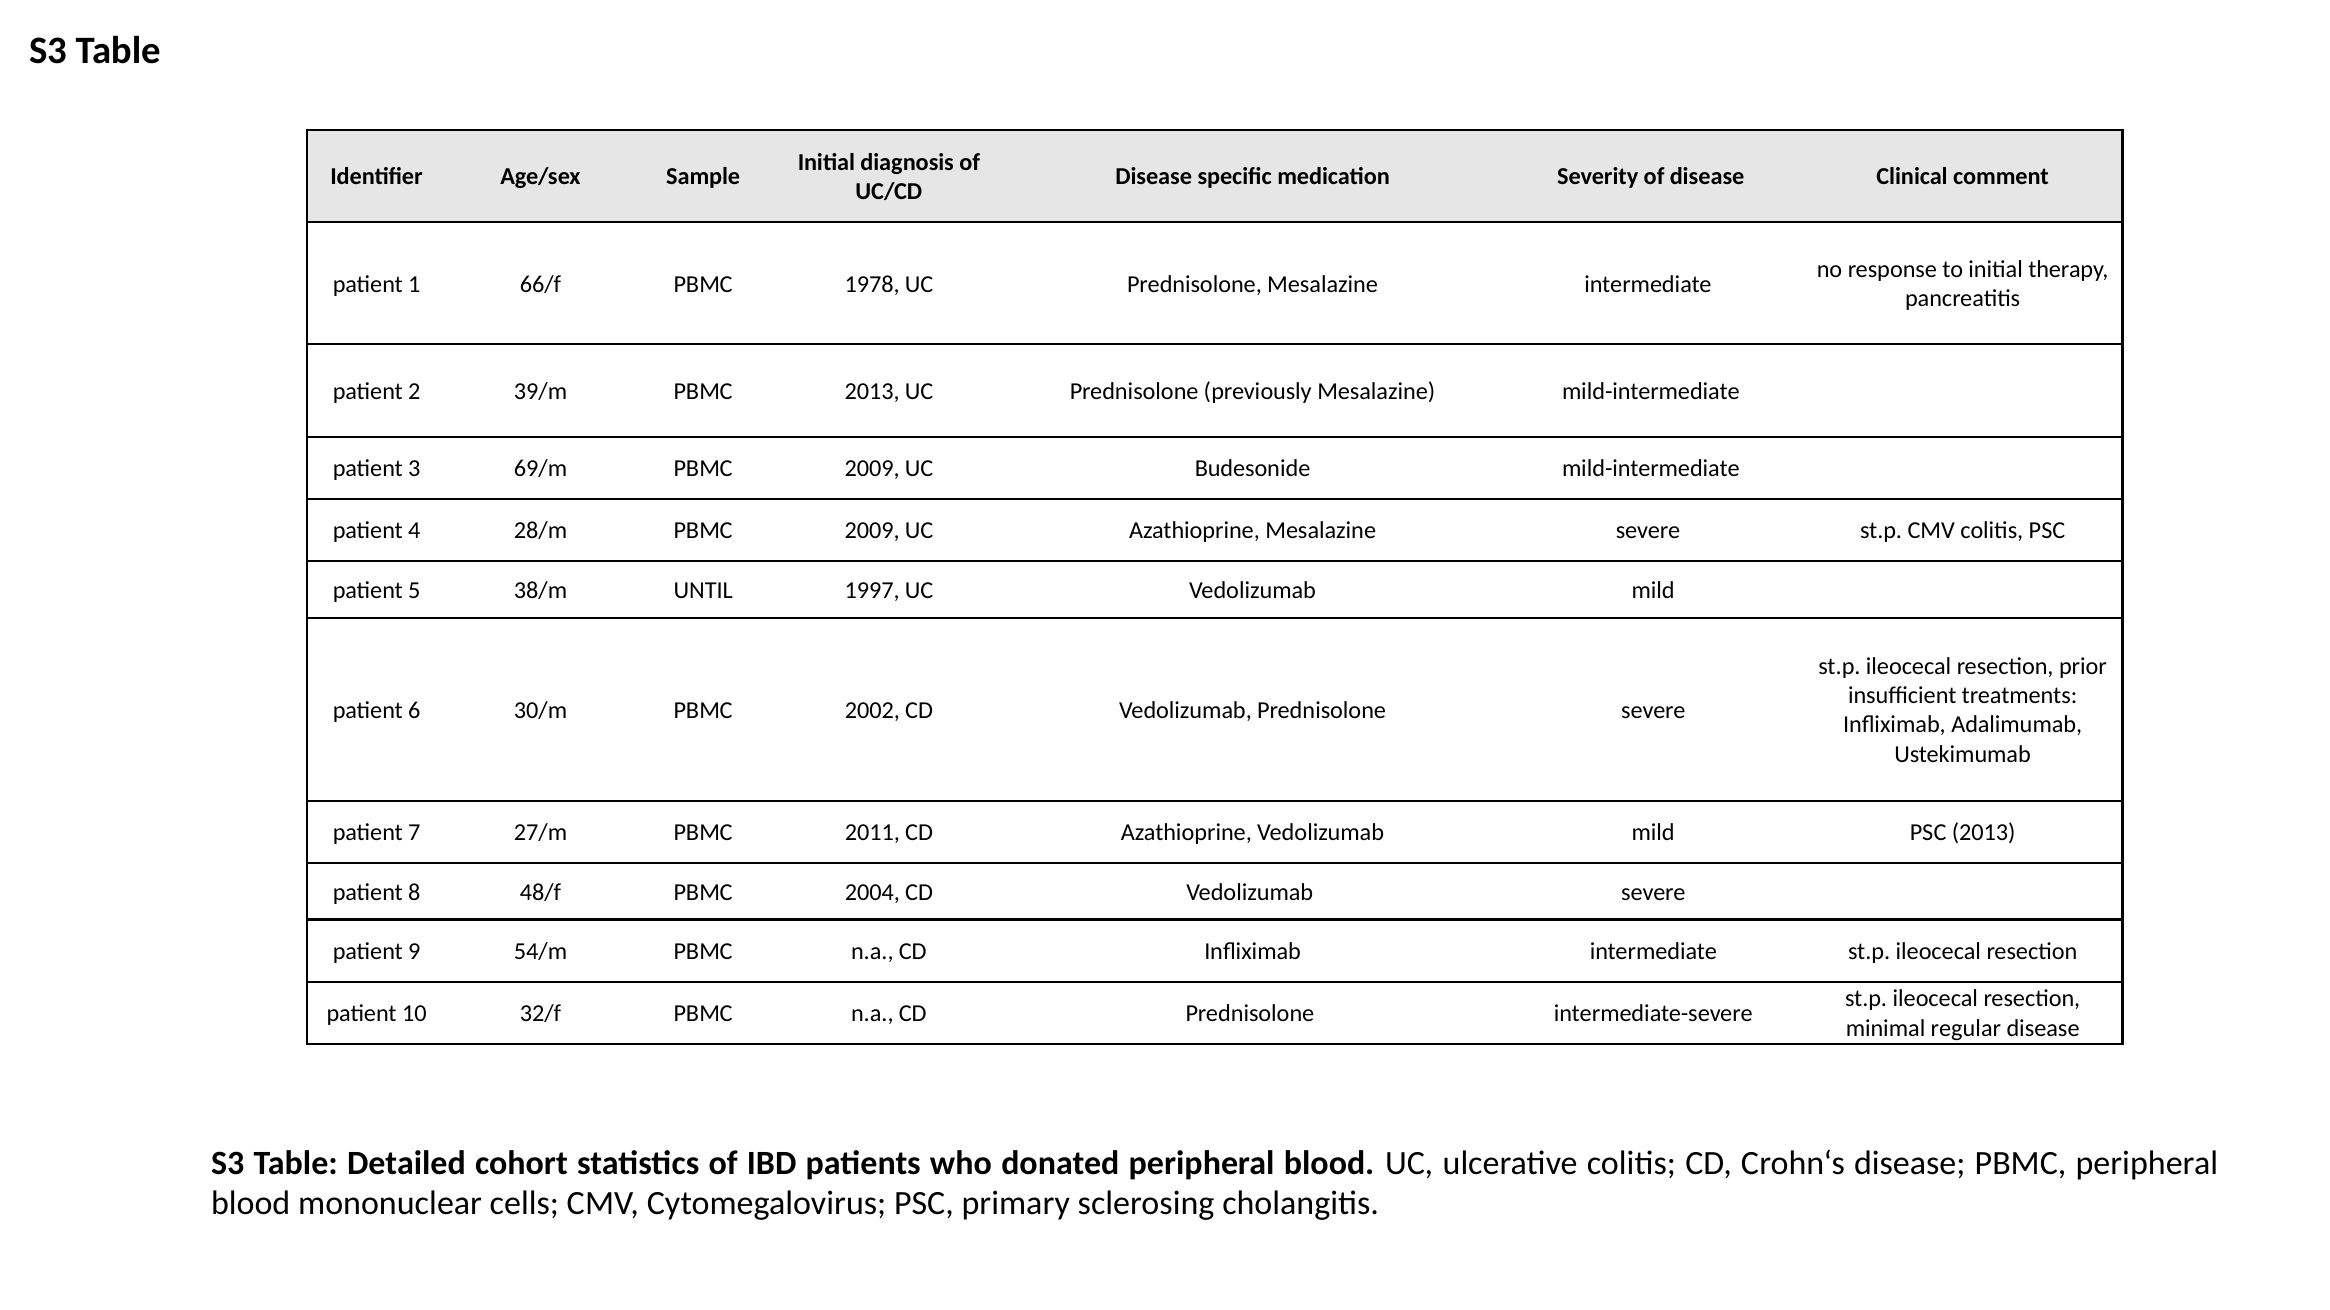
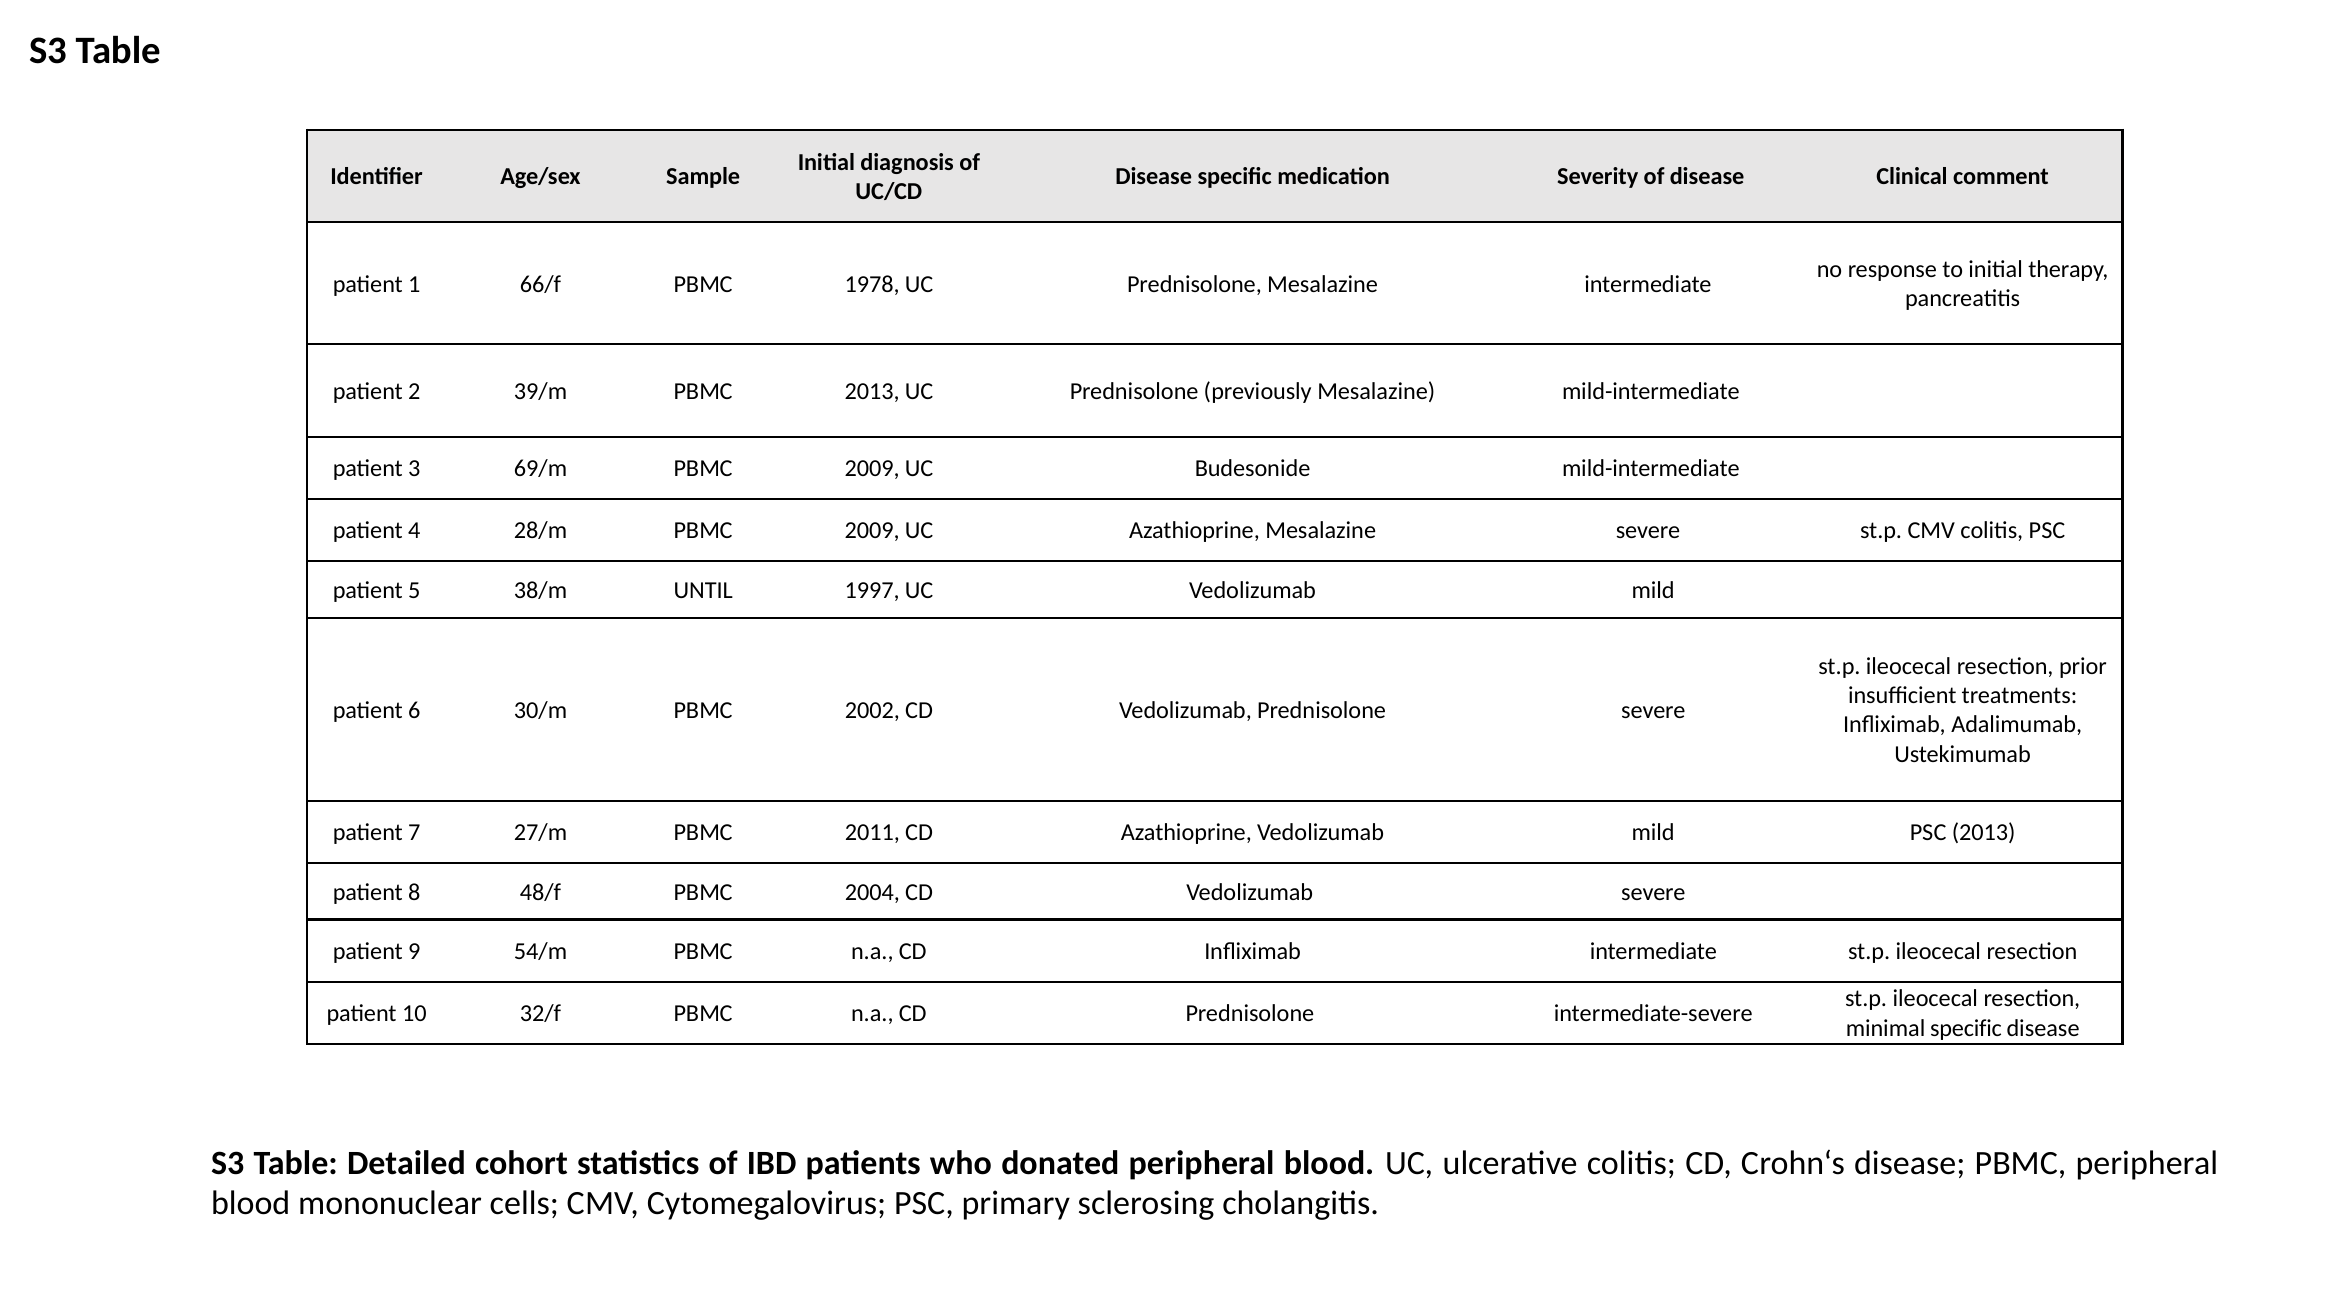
minimal regular: regular -> specific
